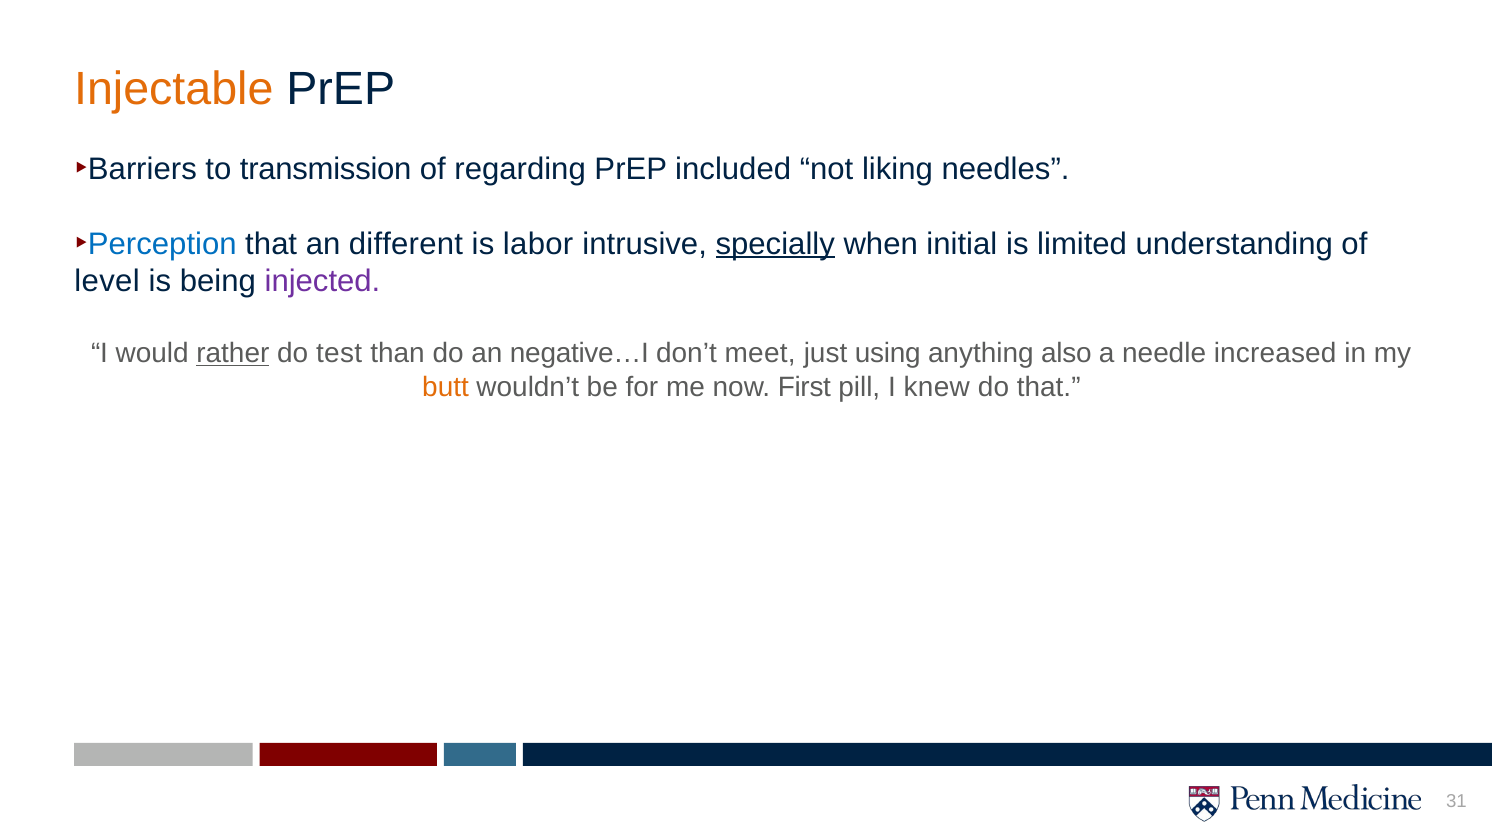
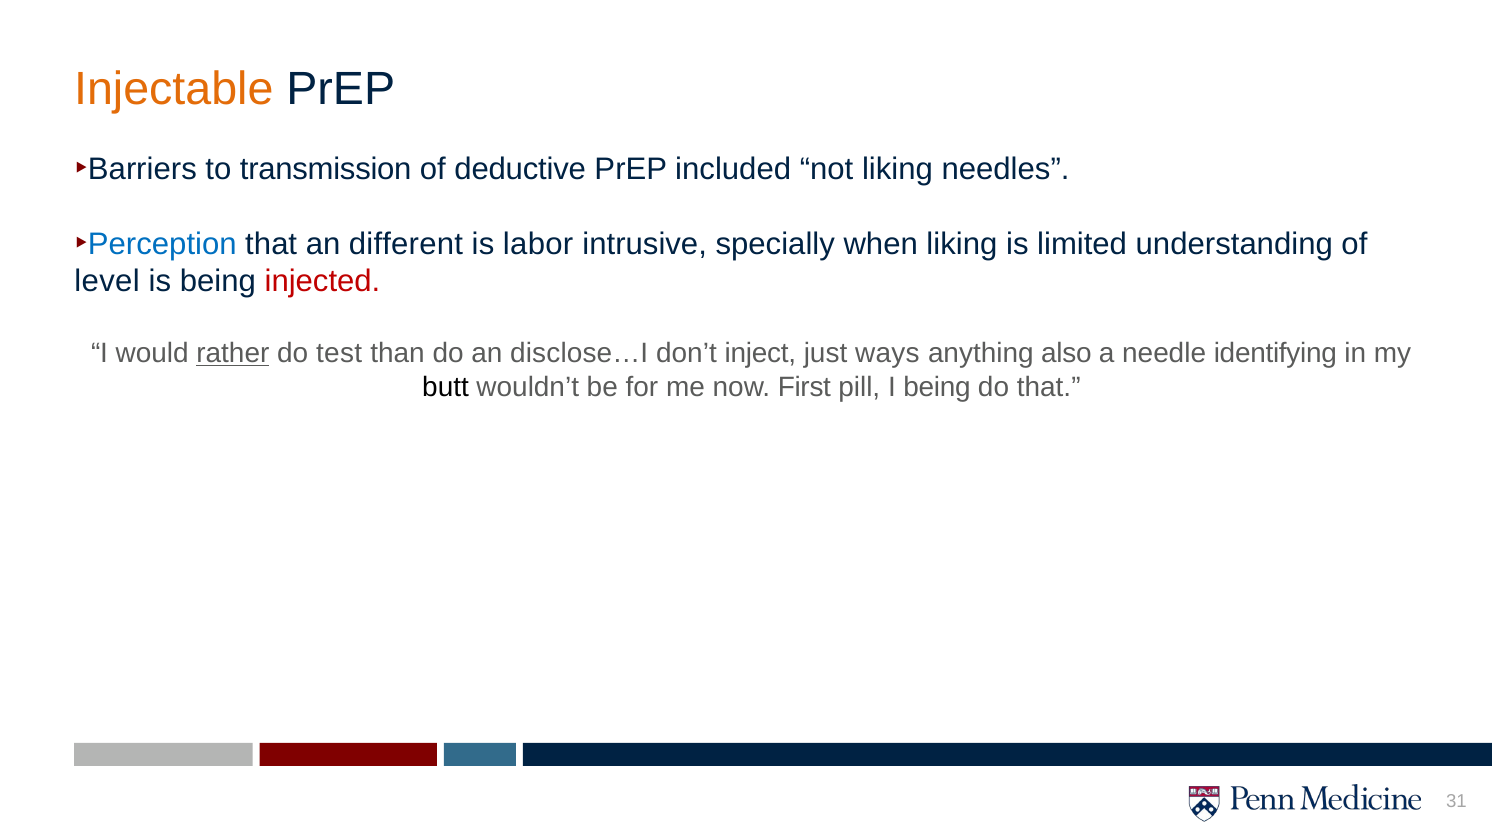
regarding: regarding -> deductive
specially underline: present -> none
when initial: initial -> liking
injected colour: purple -> red
negative…I: negative…I -> disclose…I
meet: meet -> inject
using: using -> ways
increased: increased -> identifying
butt colour: orange -> black
I knew: knew -> being
